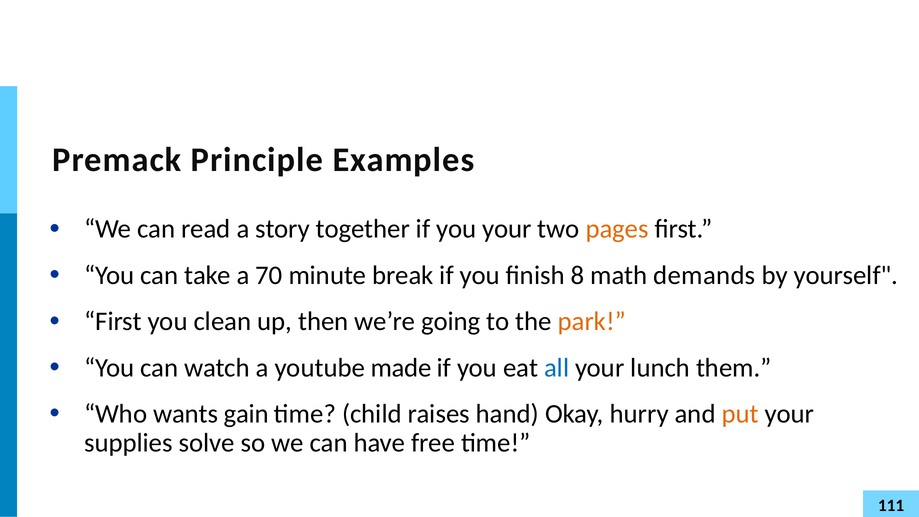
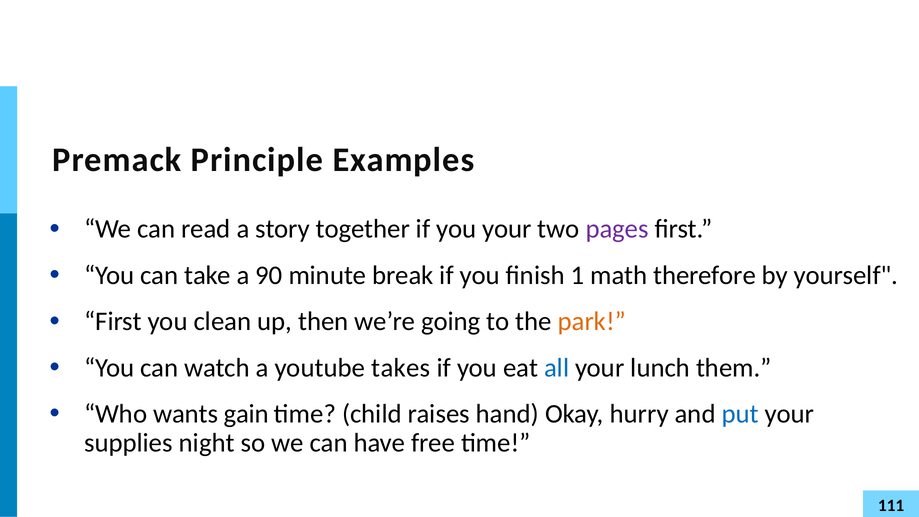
pages colour: orange -> purple
70: 70 -> 90
8: 8 -> 1
demands: demands -> therefore
made: made -> takes
put colour: orange -> blue
solve: solve -> night
